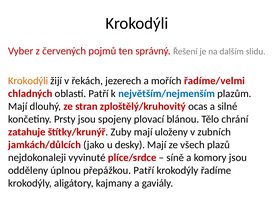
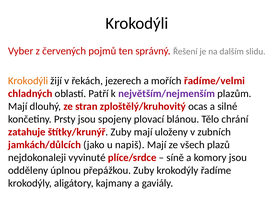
největším/nejmenším colour: blue -> purple
desky: desky -> napiš
přepážkou Patří: Patří -> Zuby
